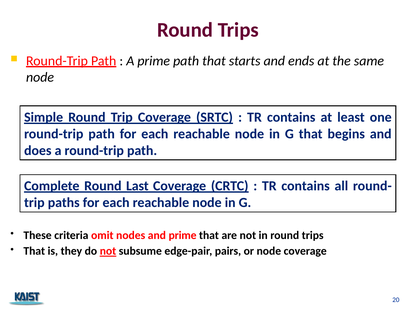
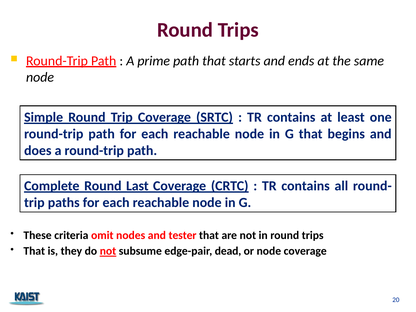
and prime: prime -> tester
pairs: pairs -> dead
